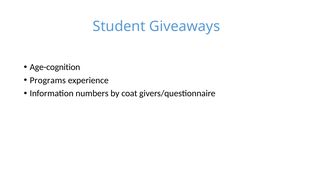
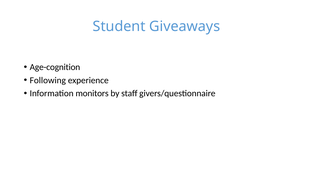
Programs: Programs -> Following
numbers: numbers -> monitors
coat: coat -> staff
